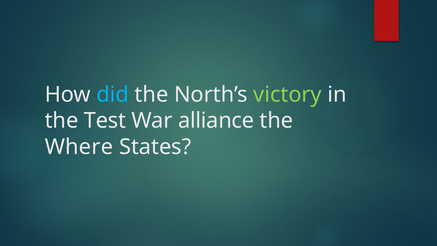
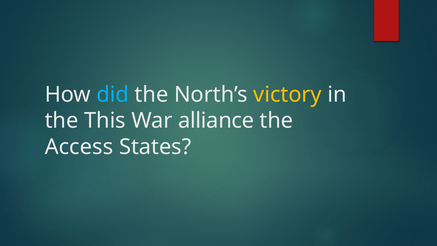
victory colour: light green -> yellow
Test: Test -> This
Where: Where -> Access
